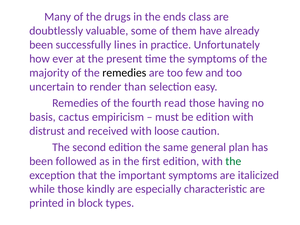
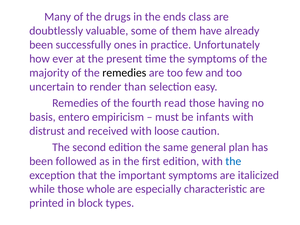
lines: lines -> ones
cactus: cactus -> entero
be edition: edition -> infants
the at (233, 161) colour: green -> blue
kindly: kindly -> whole
